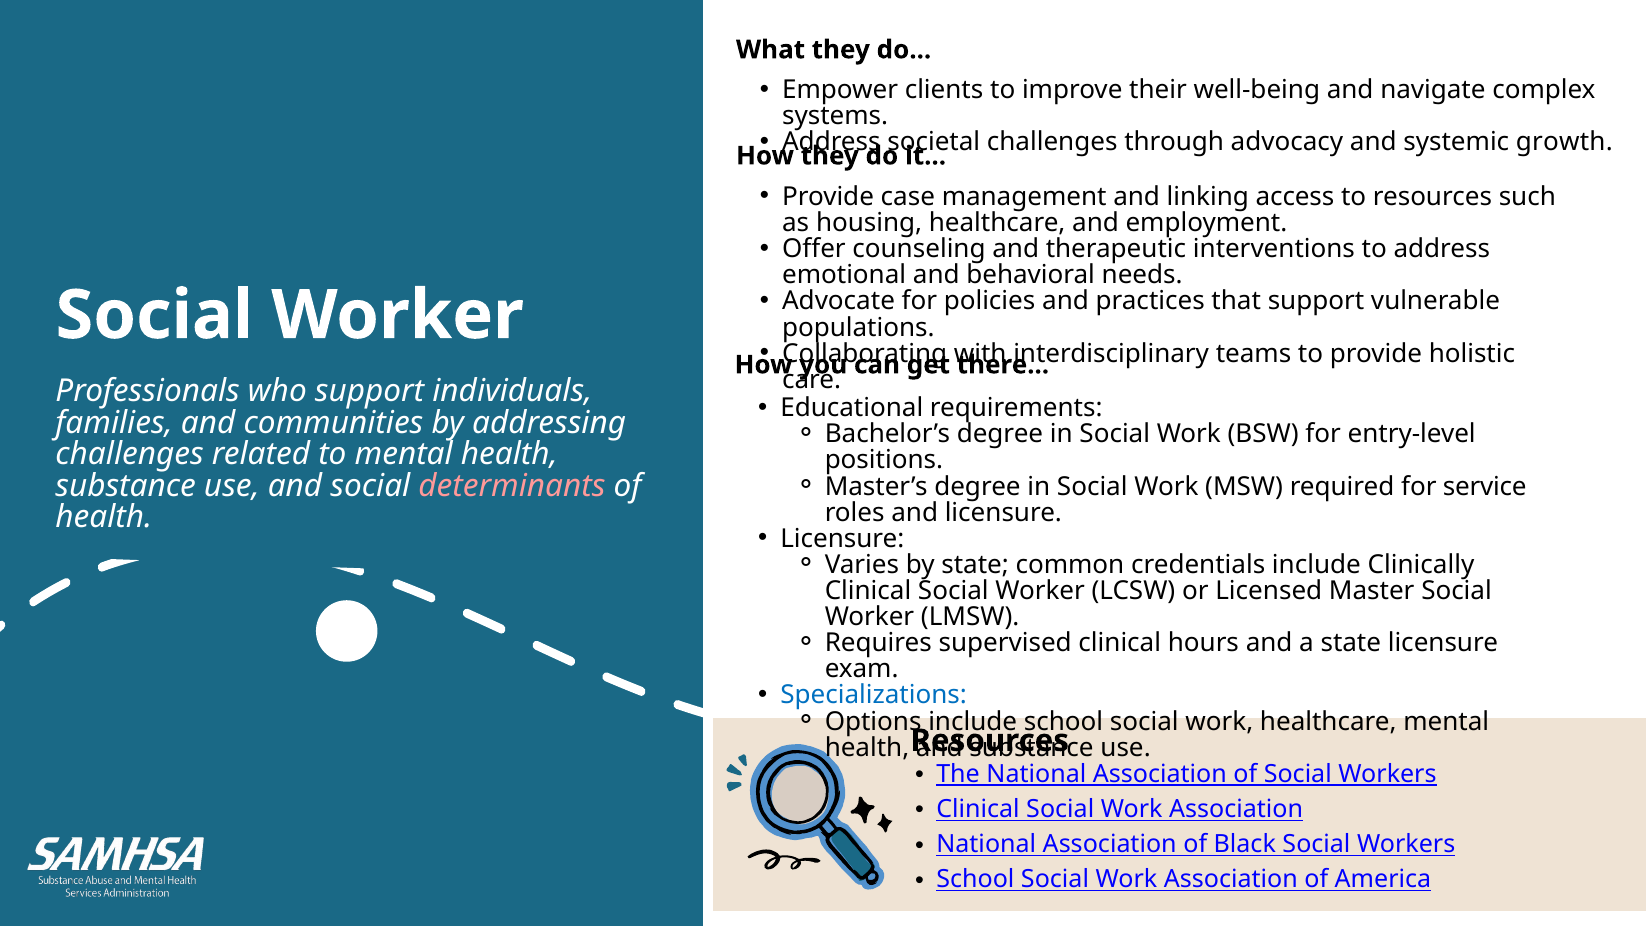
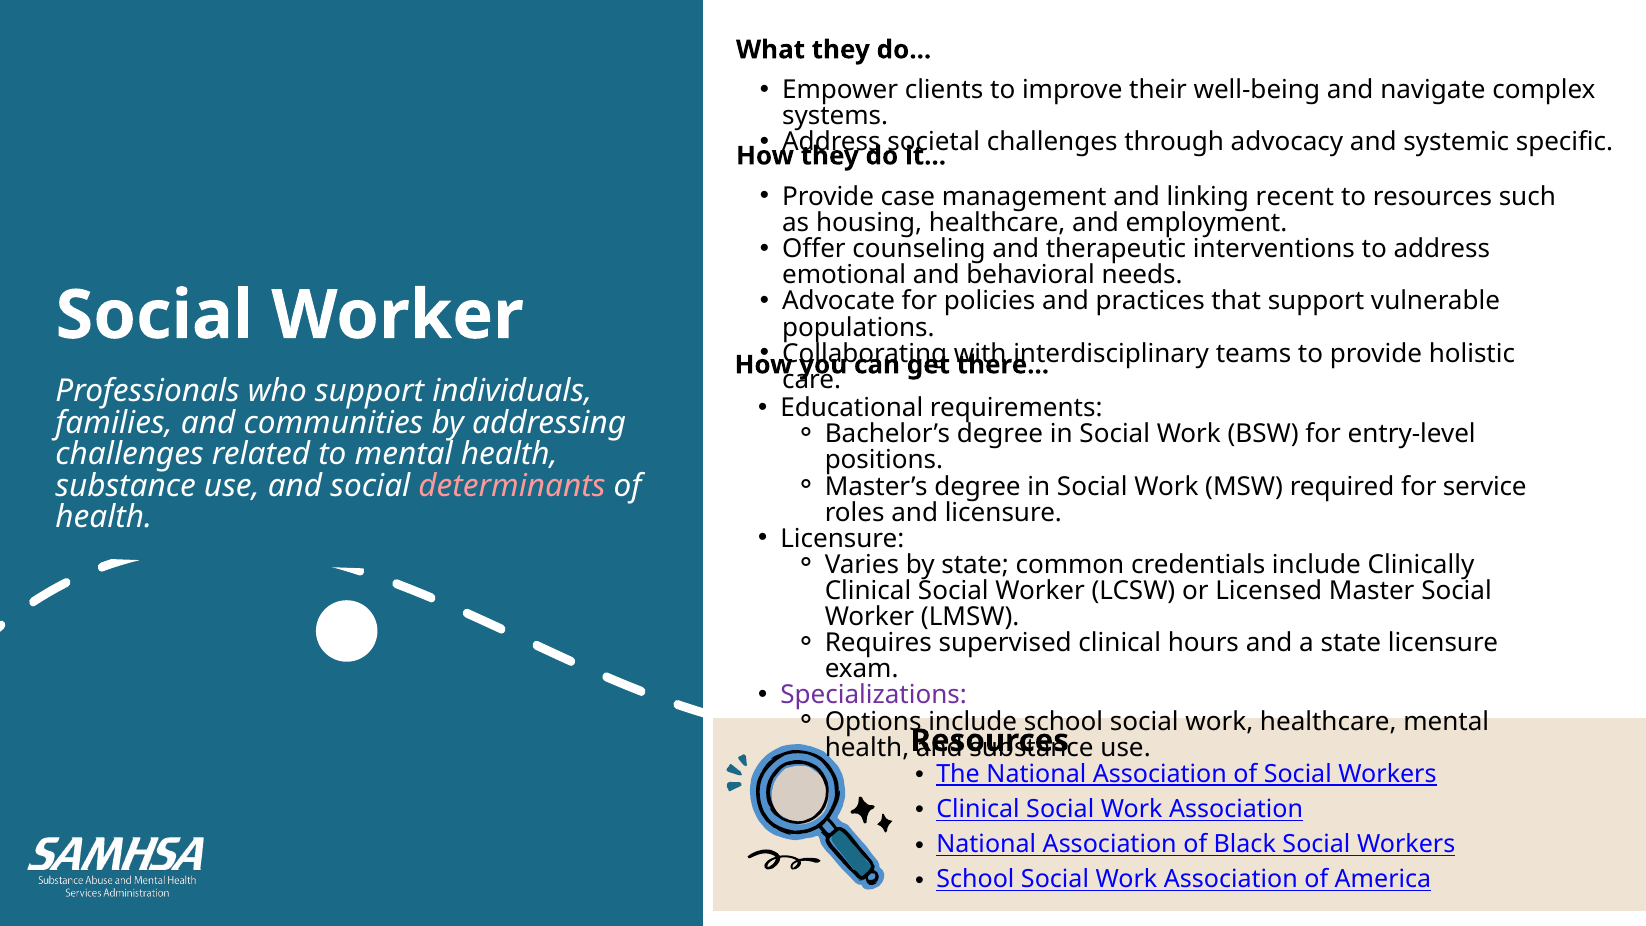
growth: growth -> specific
access: access -> recent
Specializations colour: blue -> purple
